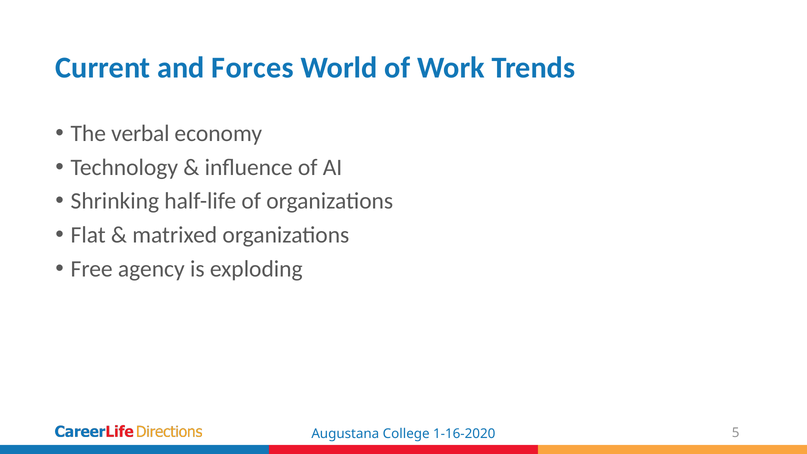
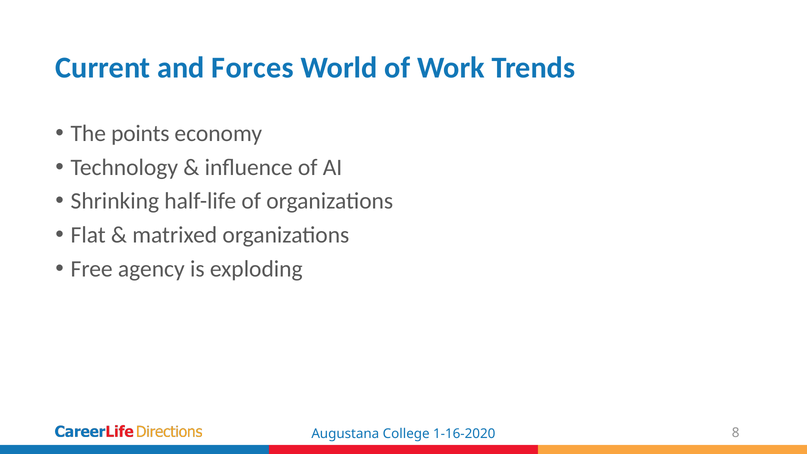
verbal: verbal -> points
5: 5 -> 8
